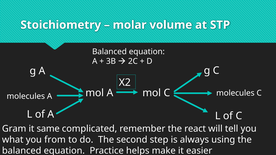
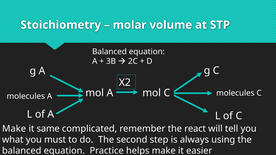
Gram at (14, 129): Gram -> Make
from: from -> must
